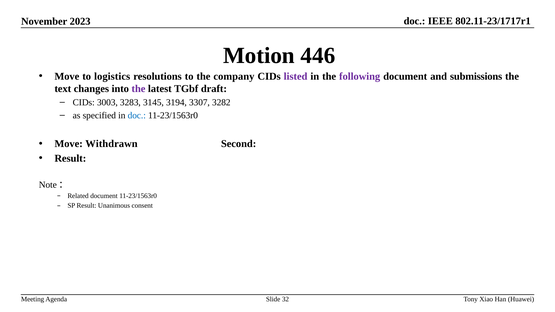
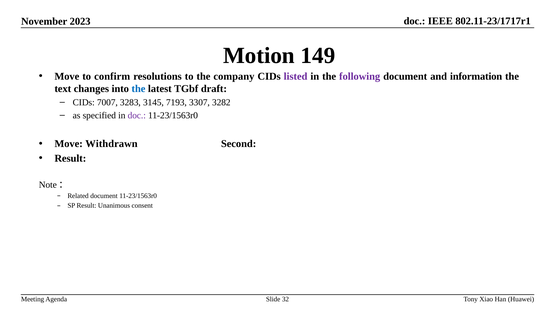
446: 446 -> 149
logistics: logistics -> confirm
submissions: submissions -> information
the at (138, 89) colour: purple -> blue
3003: 3003 -> 7007
3194: 3194 -> 7193
doc at (137, 115) colour: blue -> purple
